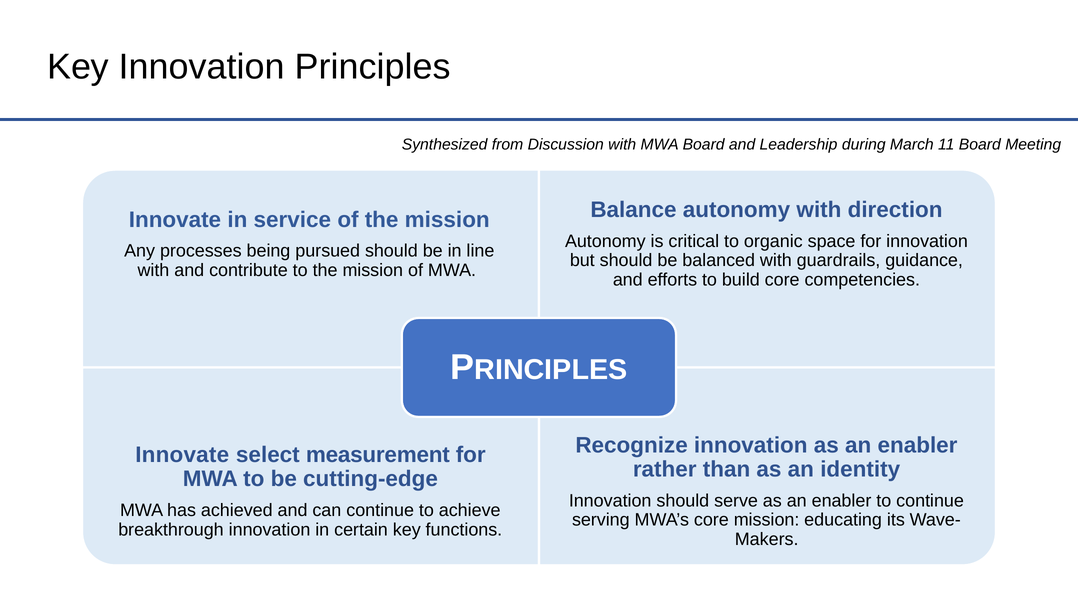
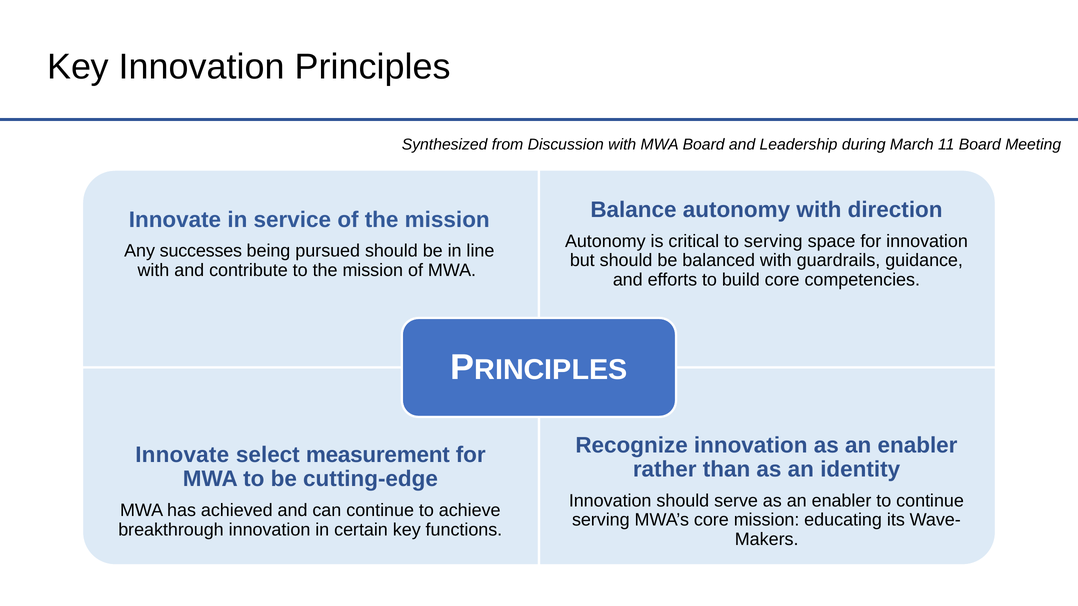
to organic: organic -> serving
processes: processes -> successes
